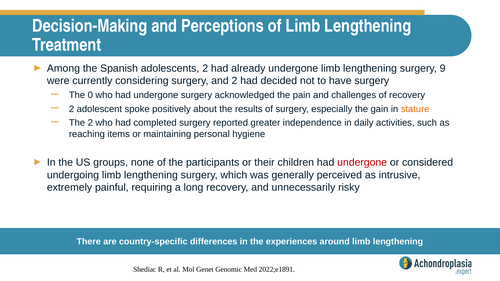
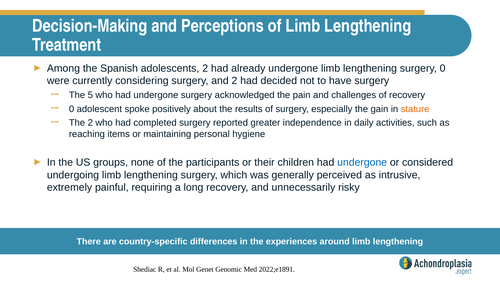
surgery 9: 9 -> 0
0: 0 -> 5
2 at (72, 109): 2 -> 0
undergone at (362, 163) colour: red -> blue
